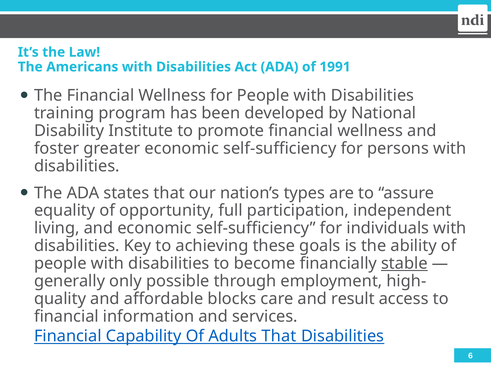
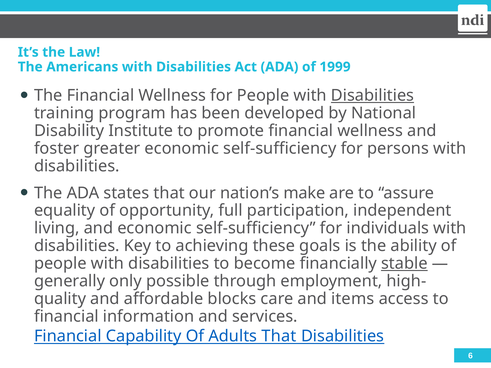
1991: 1991 -> 1999
Disabilities at (373, 96) underline: none -> present
types: types -> make
result: result -> items
